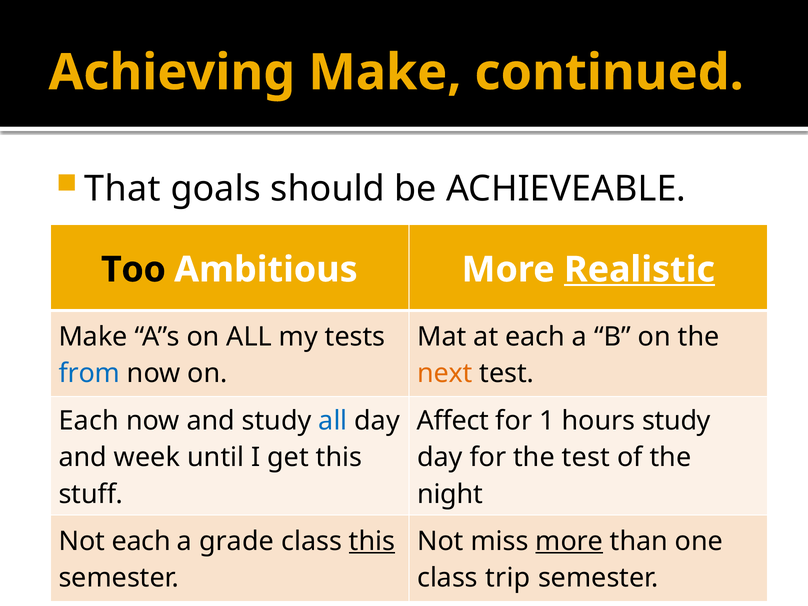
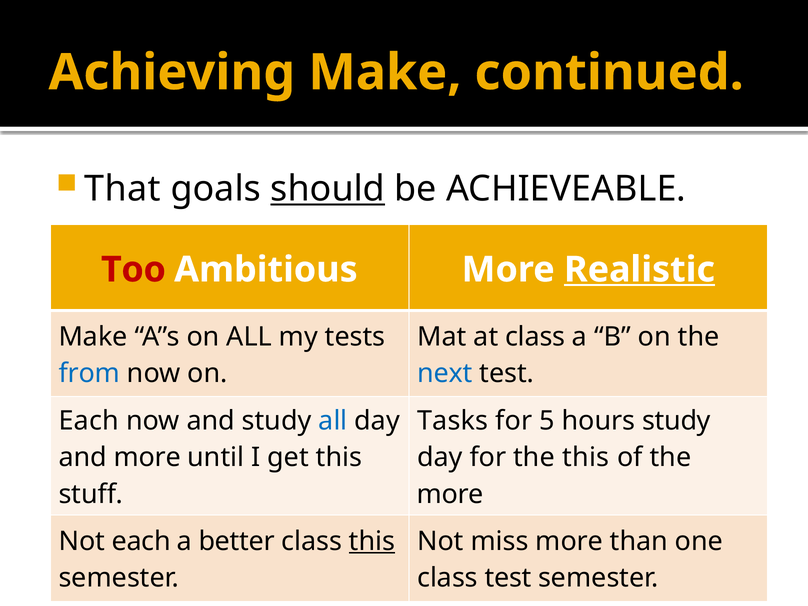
should underline: none -> present
Too colour: black -> red
at each: each -> class
next colour: orange -> blue
Affect: Affect -> Tasks
1: 1 -> 5
and week: week -> more
the test: test -> this
night at (450, 494): night -> more
grade: grade -> better
more at (569, 541) underline: present -> none
class trip: trip -> test
